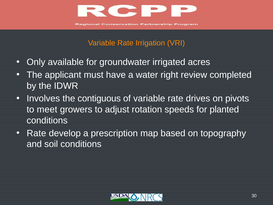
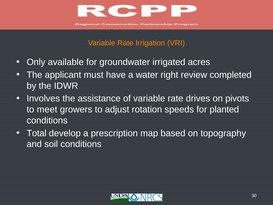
contiguous: contiguous -> assistance
Rate at (36, 133): Rate -> Total
